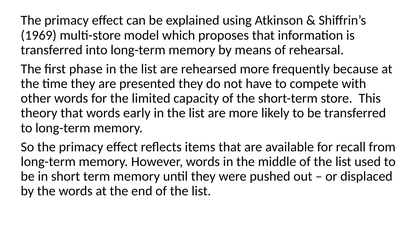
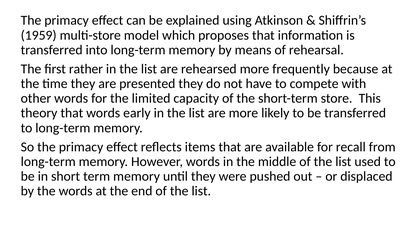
1969: 1969 -> 1959
phase: phase -> rather
